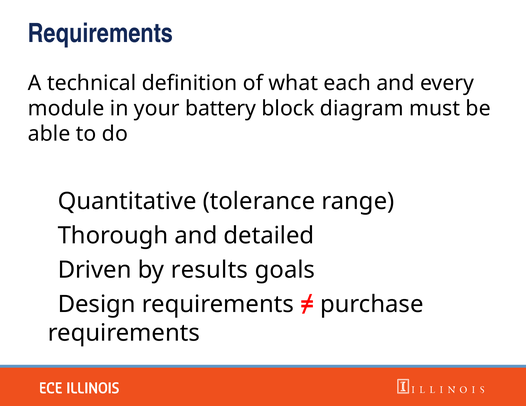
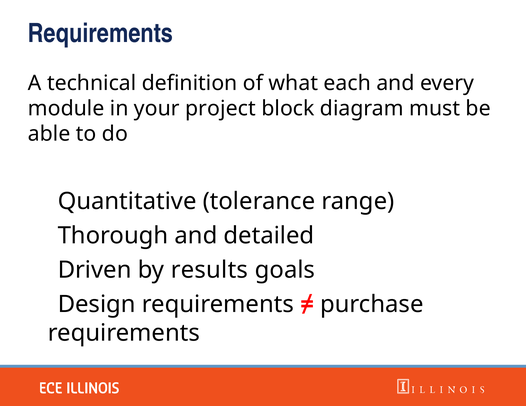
battery: battery -> project
